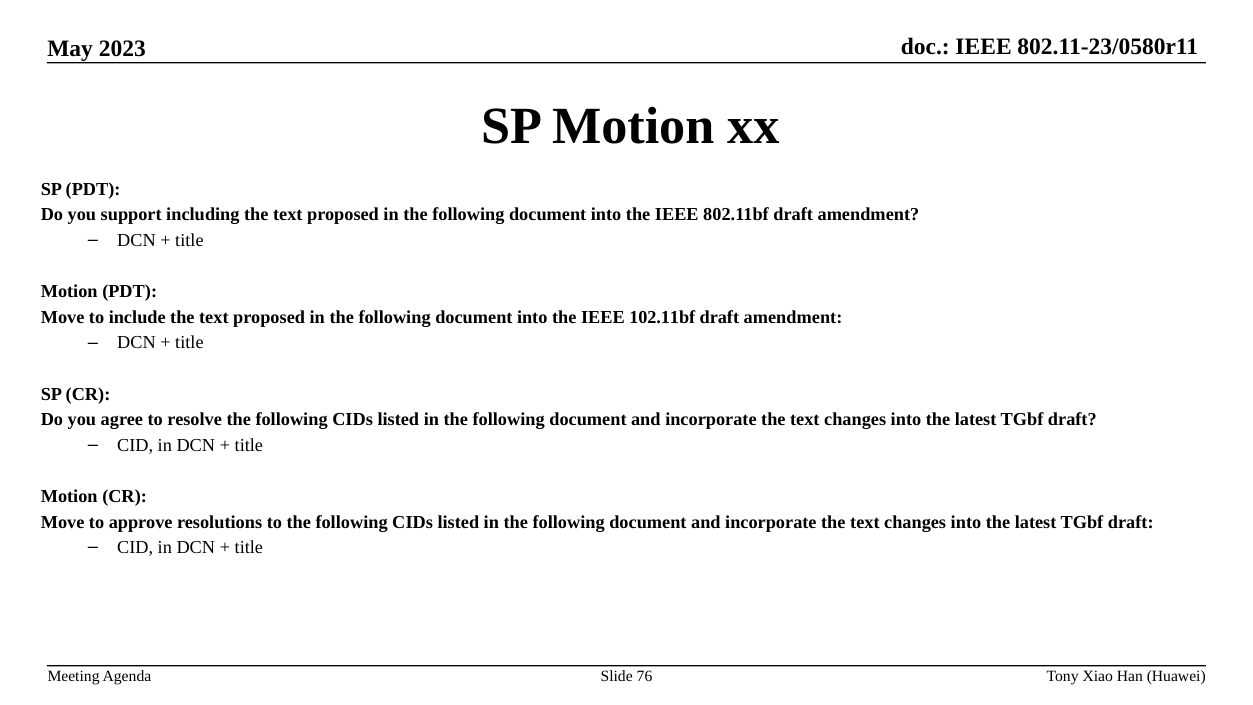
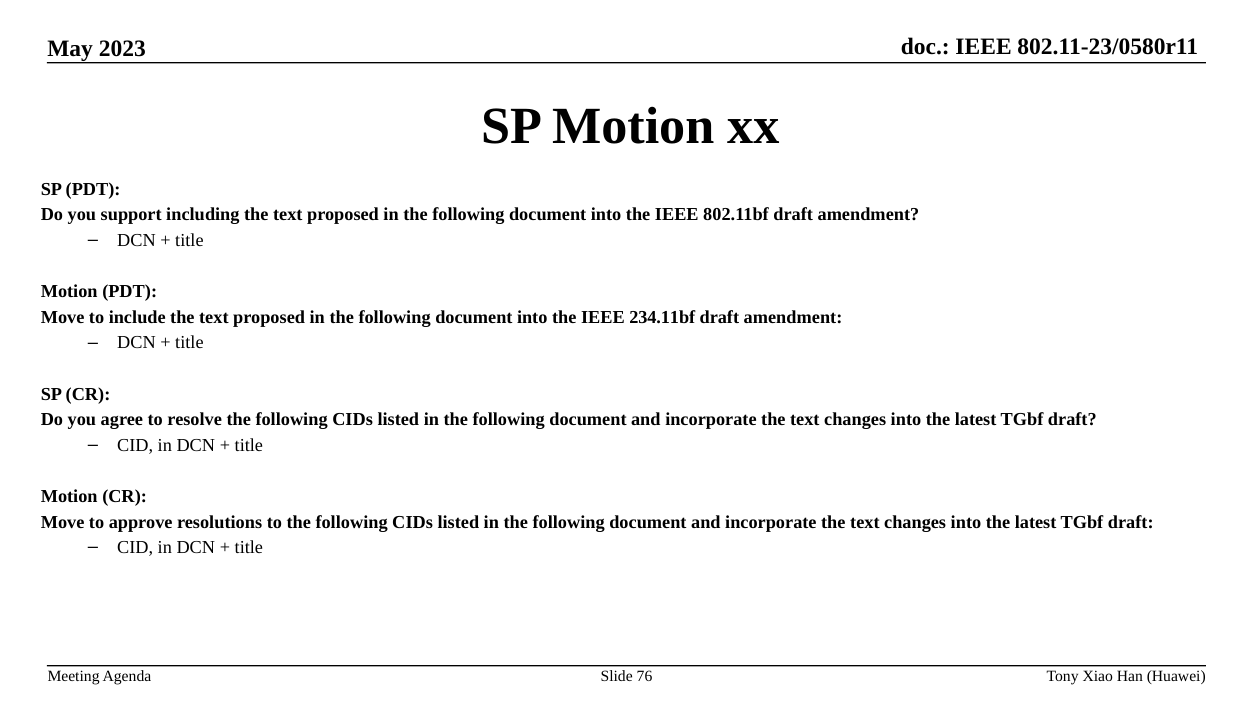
102.11bf: 102.11bf -> 234.11bf
